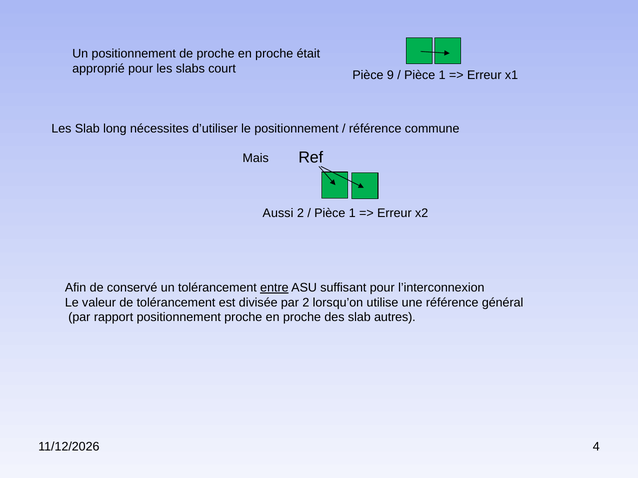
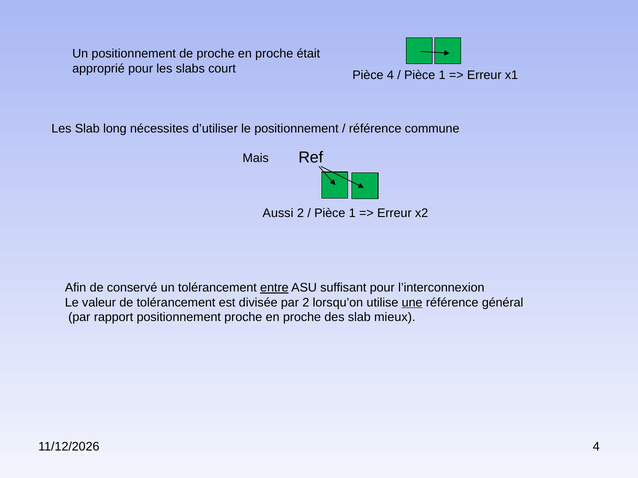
Pièce 9: 9 -> 4
une underline: none -> present
autres: autres -> mieux
